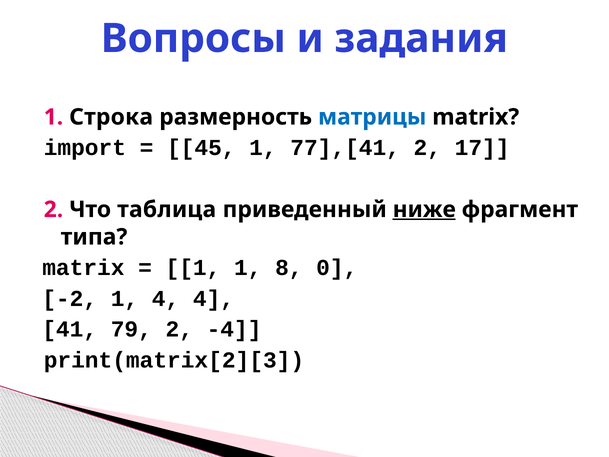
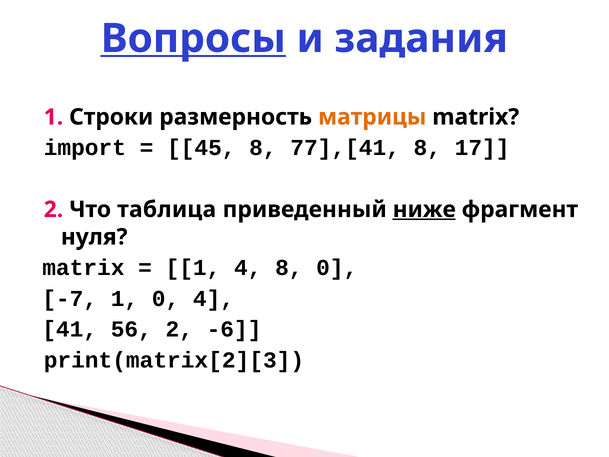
Вопросы underline: none -> present
Строка: Строка -> Строки
матрицы colour: blue -> orange
45 1: 1 -> 8
77],[41 2: 2 -> 8
типа: типа -> нуля
1 1: 1 -> 4
-2: -2 -> -7
1 4: 4 -> 0
79: 79 -> 56
-4: -4 -> -6
